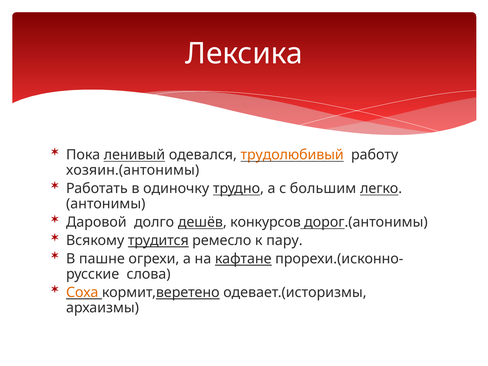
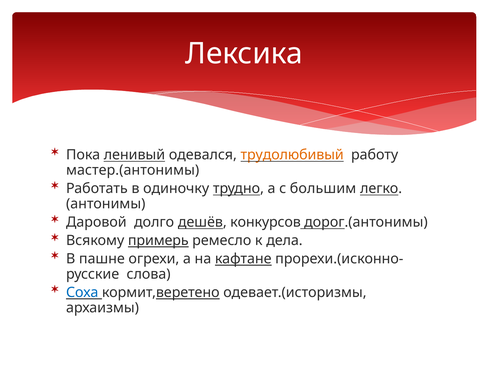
хозяин.(антонимы: хозяин.(антонимы -> мастер.(антонимы
трудится: трудится -> примерь
пару: пару -> дела
Соха colour: orange -> blue
